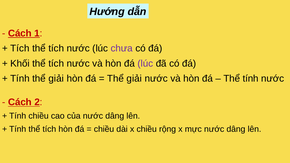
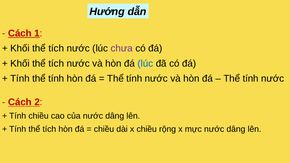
Tích at (20, 48): Tích -> Khối
lúc at (145, 63) colour: purple -> blue
Tính thể giải: giải -> tính
giải at (134, 79): giải -> tính
